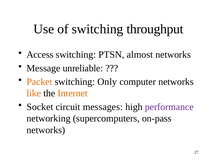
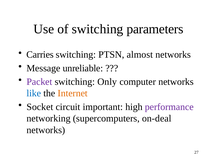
throughput: throughput -> parameters
Access: Access -> Carries
Packet colour: orange -> purple
like colour: orange -> blue
messages: messages -> important
on-pass: on-pass -> on-deal
